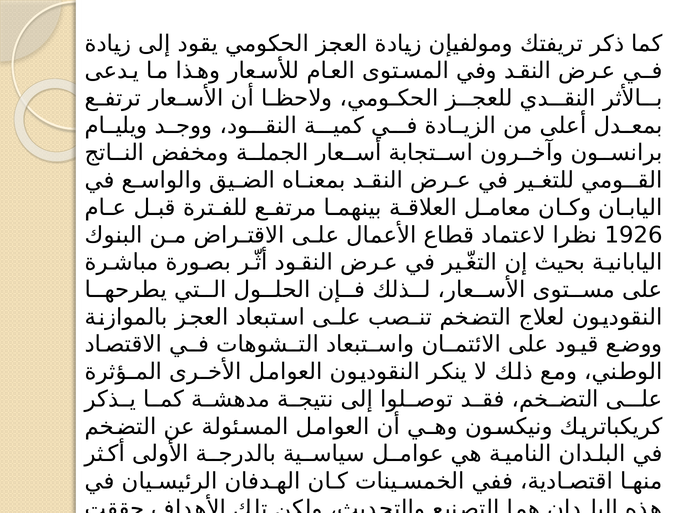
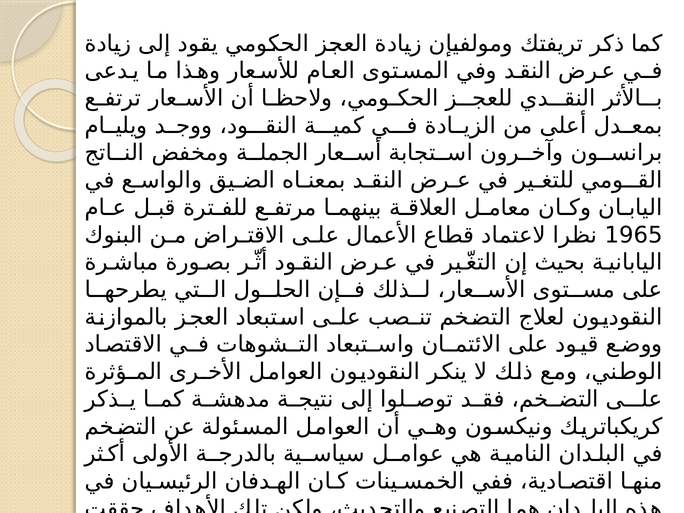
1926: 1926 -> 1965
